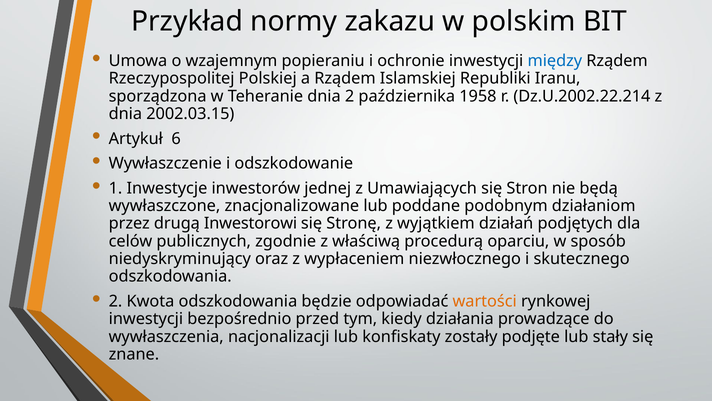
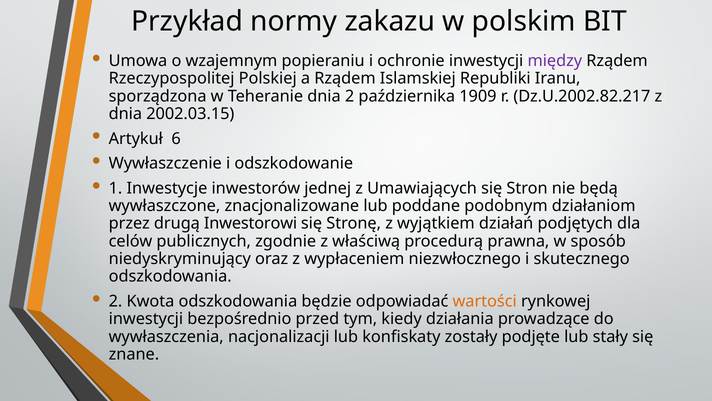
między colour: blue -> purple
1958: 1958 -> 1909
Dz.U.2002.22.214: Dz.U.2002.22.214 -> Dz.U.2002.82.217
oparciu: oparciu -> prawna
